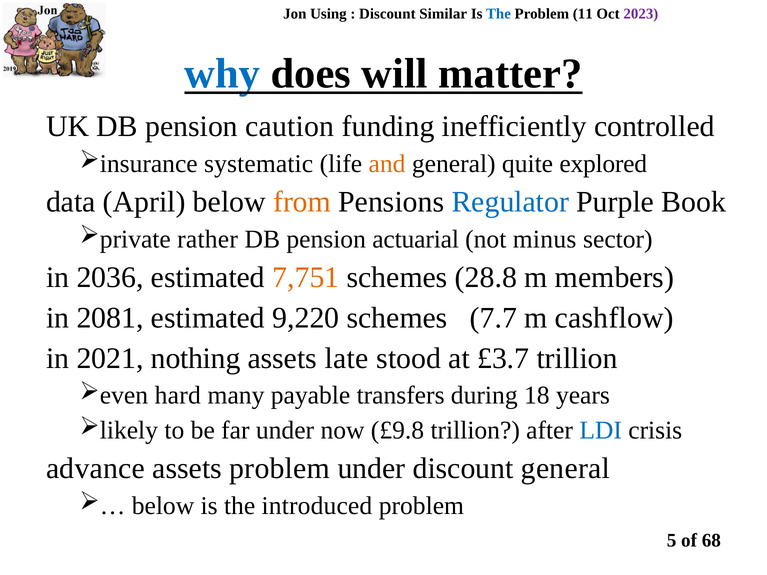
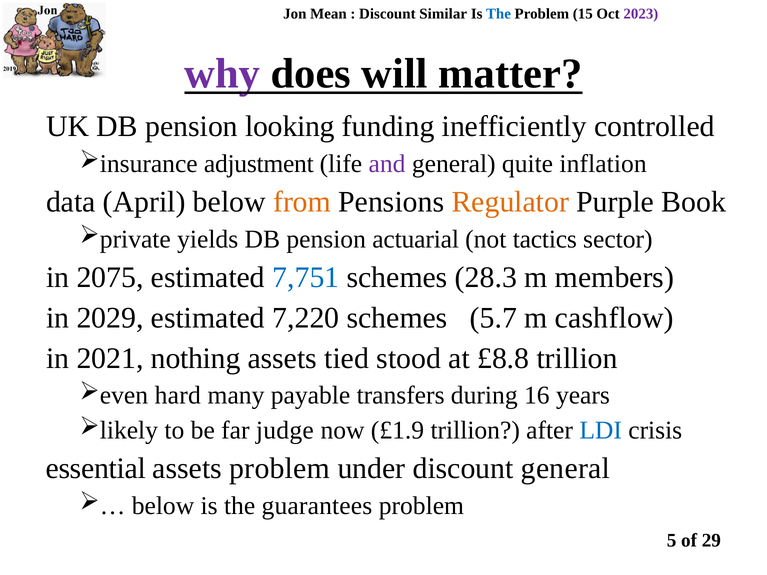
Using: Using -> Mean
11: 11 -> 15
why colour: blue -> purple
caution: caution -> looking
systematic: systematic -> adjustment
and colour: orange -> purple
explored: explored -> inflation
Regulator colour: blue -> orange
rather: rather -> yields
minus: minus -> tactics
2036: 2036 -> 2075
7,751 colour: orange -> blue
28.8: 28.8 -> 28.3
2081: 2081 -> 2029
9,220: 9,220 -> 7,220
7.7: 7.7 -> 5.7
late: late -> tied
£3.7: £3.7 -> £8.8
18: 18 -> 16
far under: under -> judge
£9.8: £9.8 -> £1.9
advance: advance -> essential
introduced: introduced -> guarantees
68: 68 -> 29
